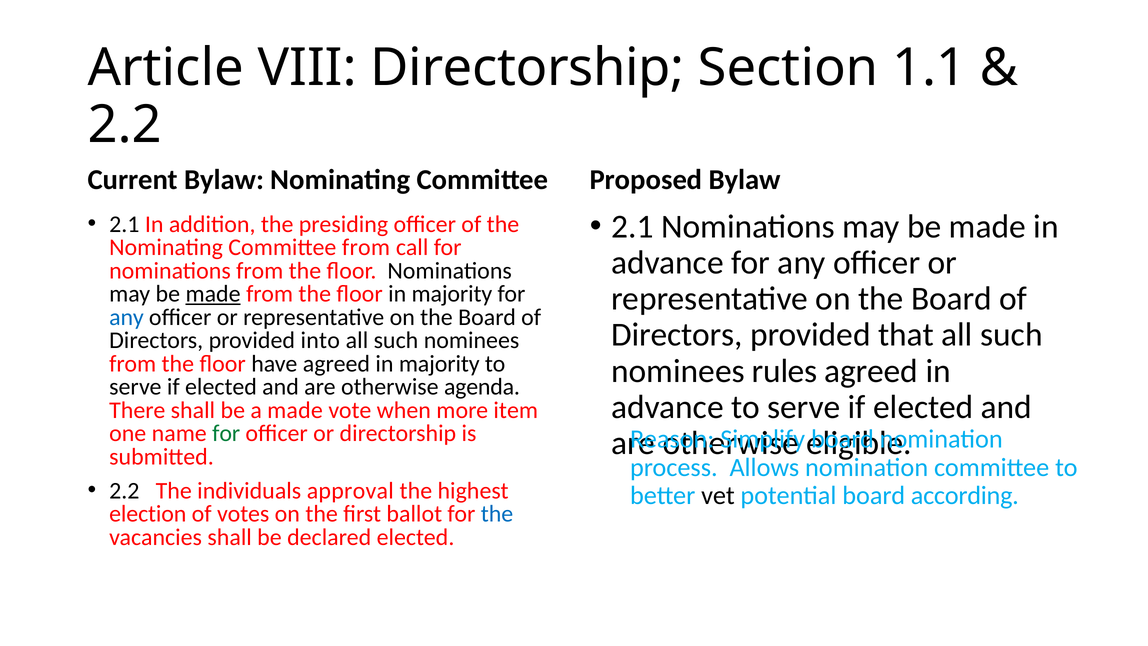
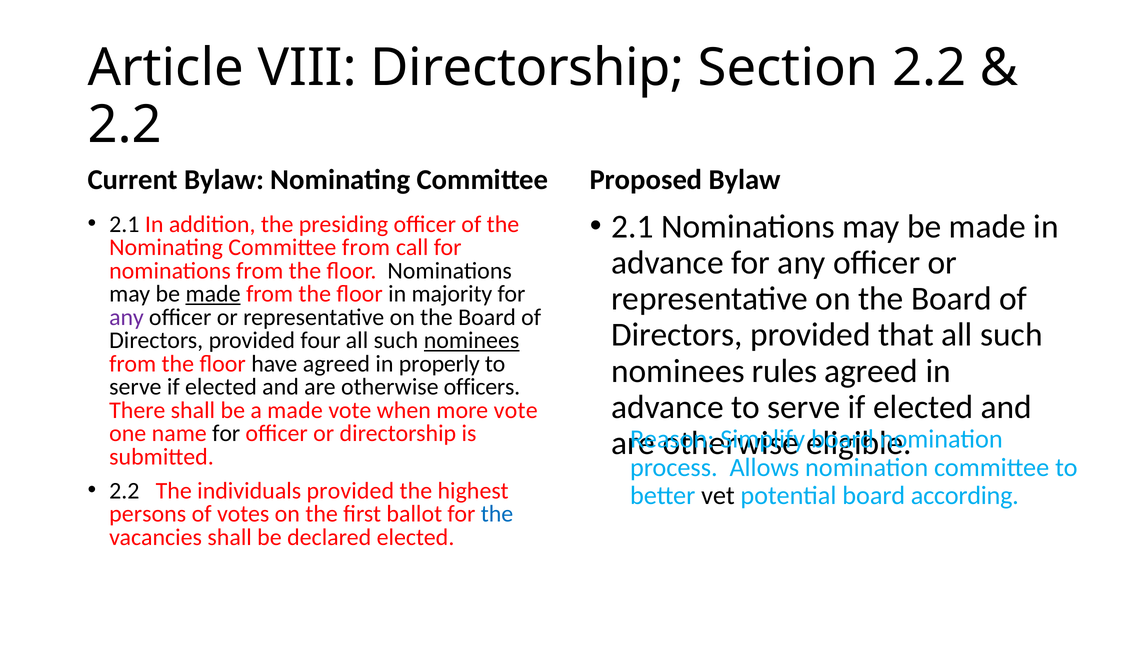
Section 1.1: 1.1 -> 2.2
any at (126, 317) colour: blue -> purple
into: into -> four
nominees at (472, 340) underline: none -> present
agreed in majority: majority -> properly
agenda: agenda -> officers
more item: item -> vote
for at (226, 433) colour: green -> black
individuals approval: approval -> provided
election: election -> persons
